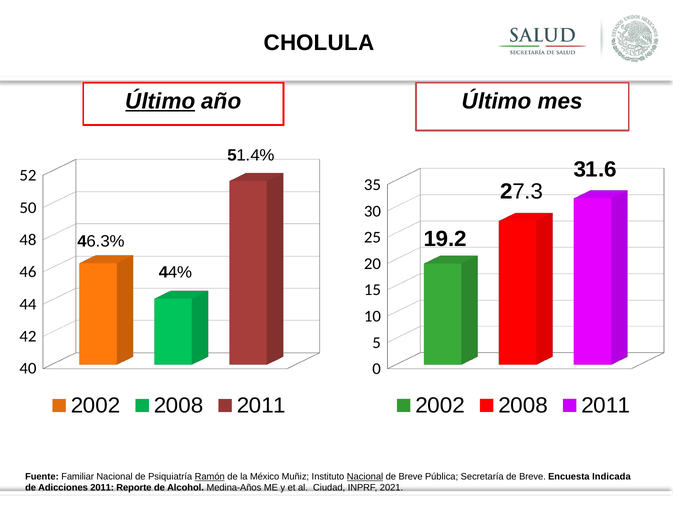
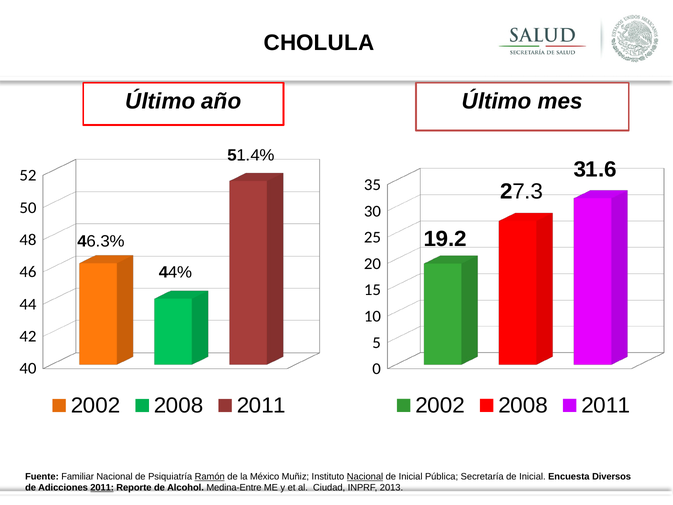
Último at (160, 101) underline: present -> none
Breve at (411, 476): Breve -> Inicial
Secretaría de Breve: Breve -> Inicial
Indicada: Indicada -> Diversos
2011 at (102, 488) underline: none -> present
Medina-Años: Medina-Años -> Medina-Entre
2021: 2021 -> 2013
